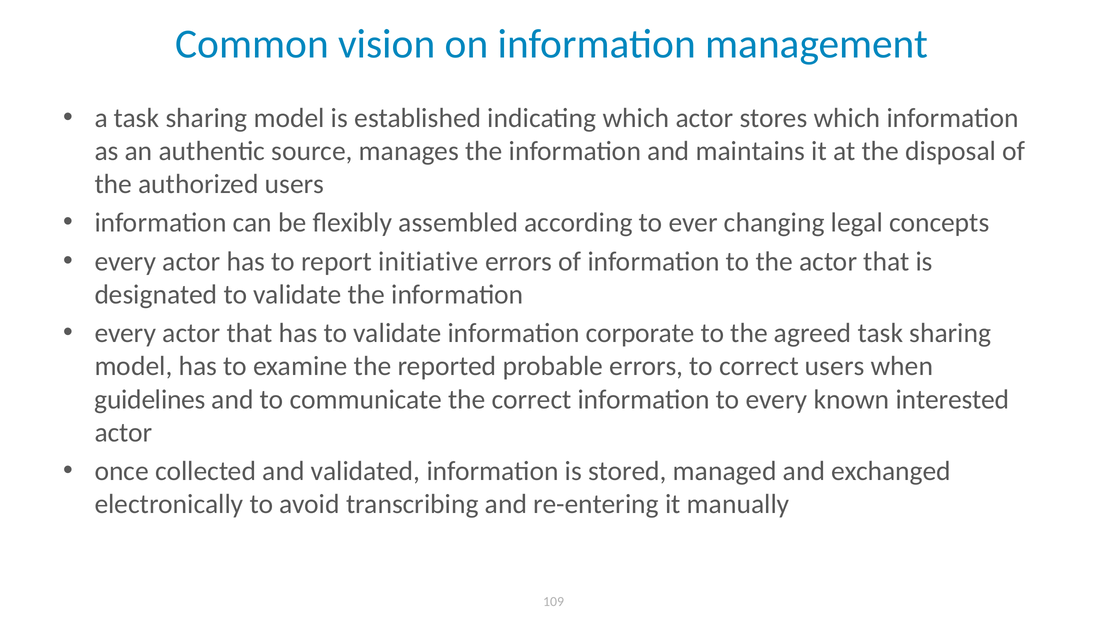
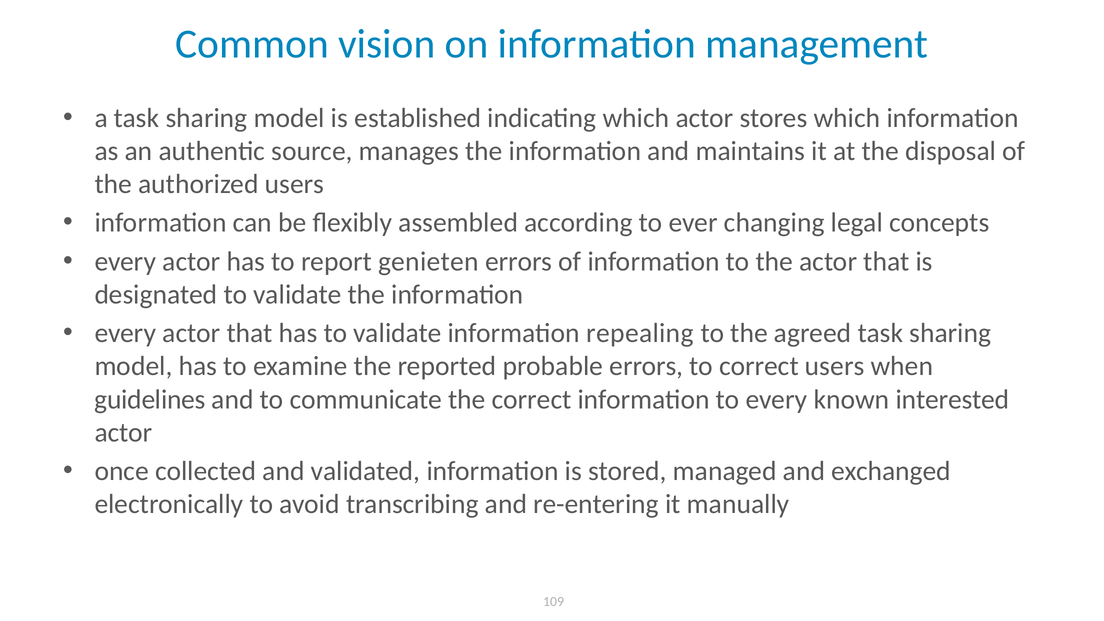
initiative: initiative -> genieten
corporate: corporate -> repealing
